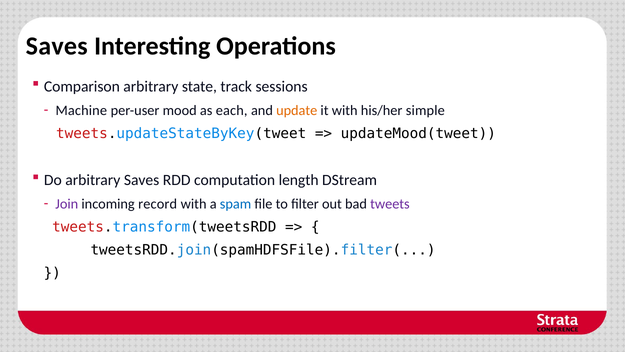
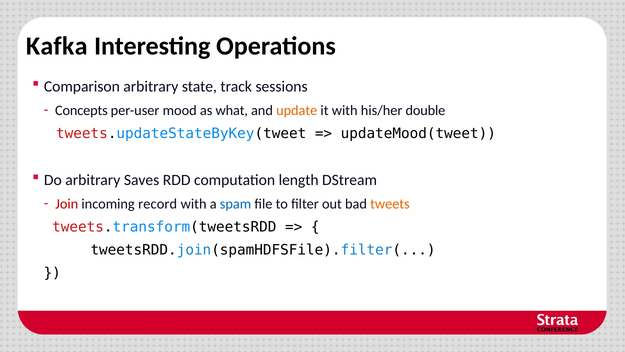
Saves at (57, 46): Saves -> Kafka
Machine: Machine -> Concepts
each: each -> what
simple: simple -> double
Join colour: purple -> red
tweets colour: purple -> orange
